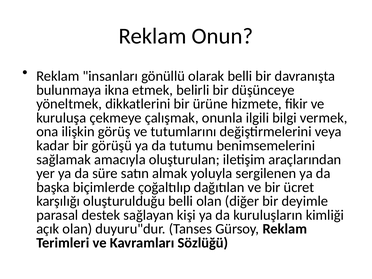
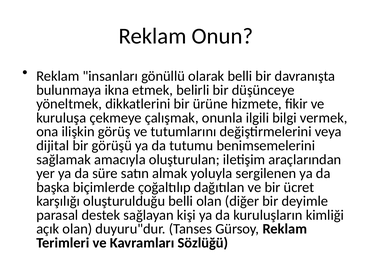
kadar: kadar -> dijital
